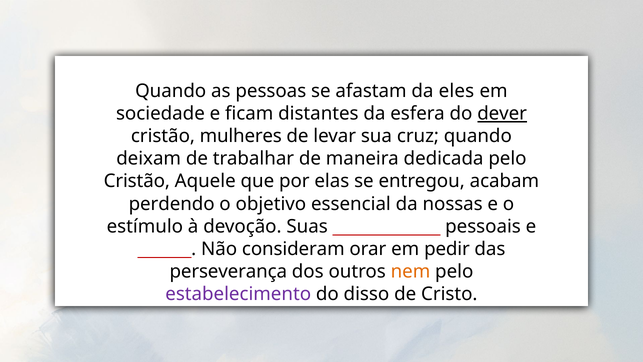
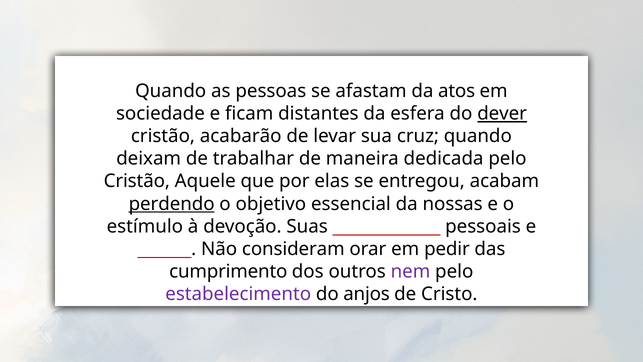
eles: eles -> atos
mulheres: mulheres -> acabarão
perdendo underline: none -> present
perseverança: perseverança -> cumprimento
nem colour: orange -> purple
disso: disso -> anjos
